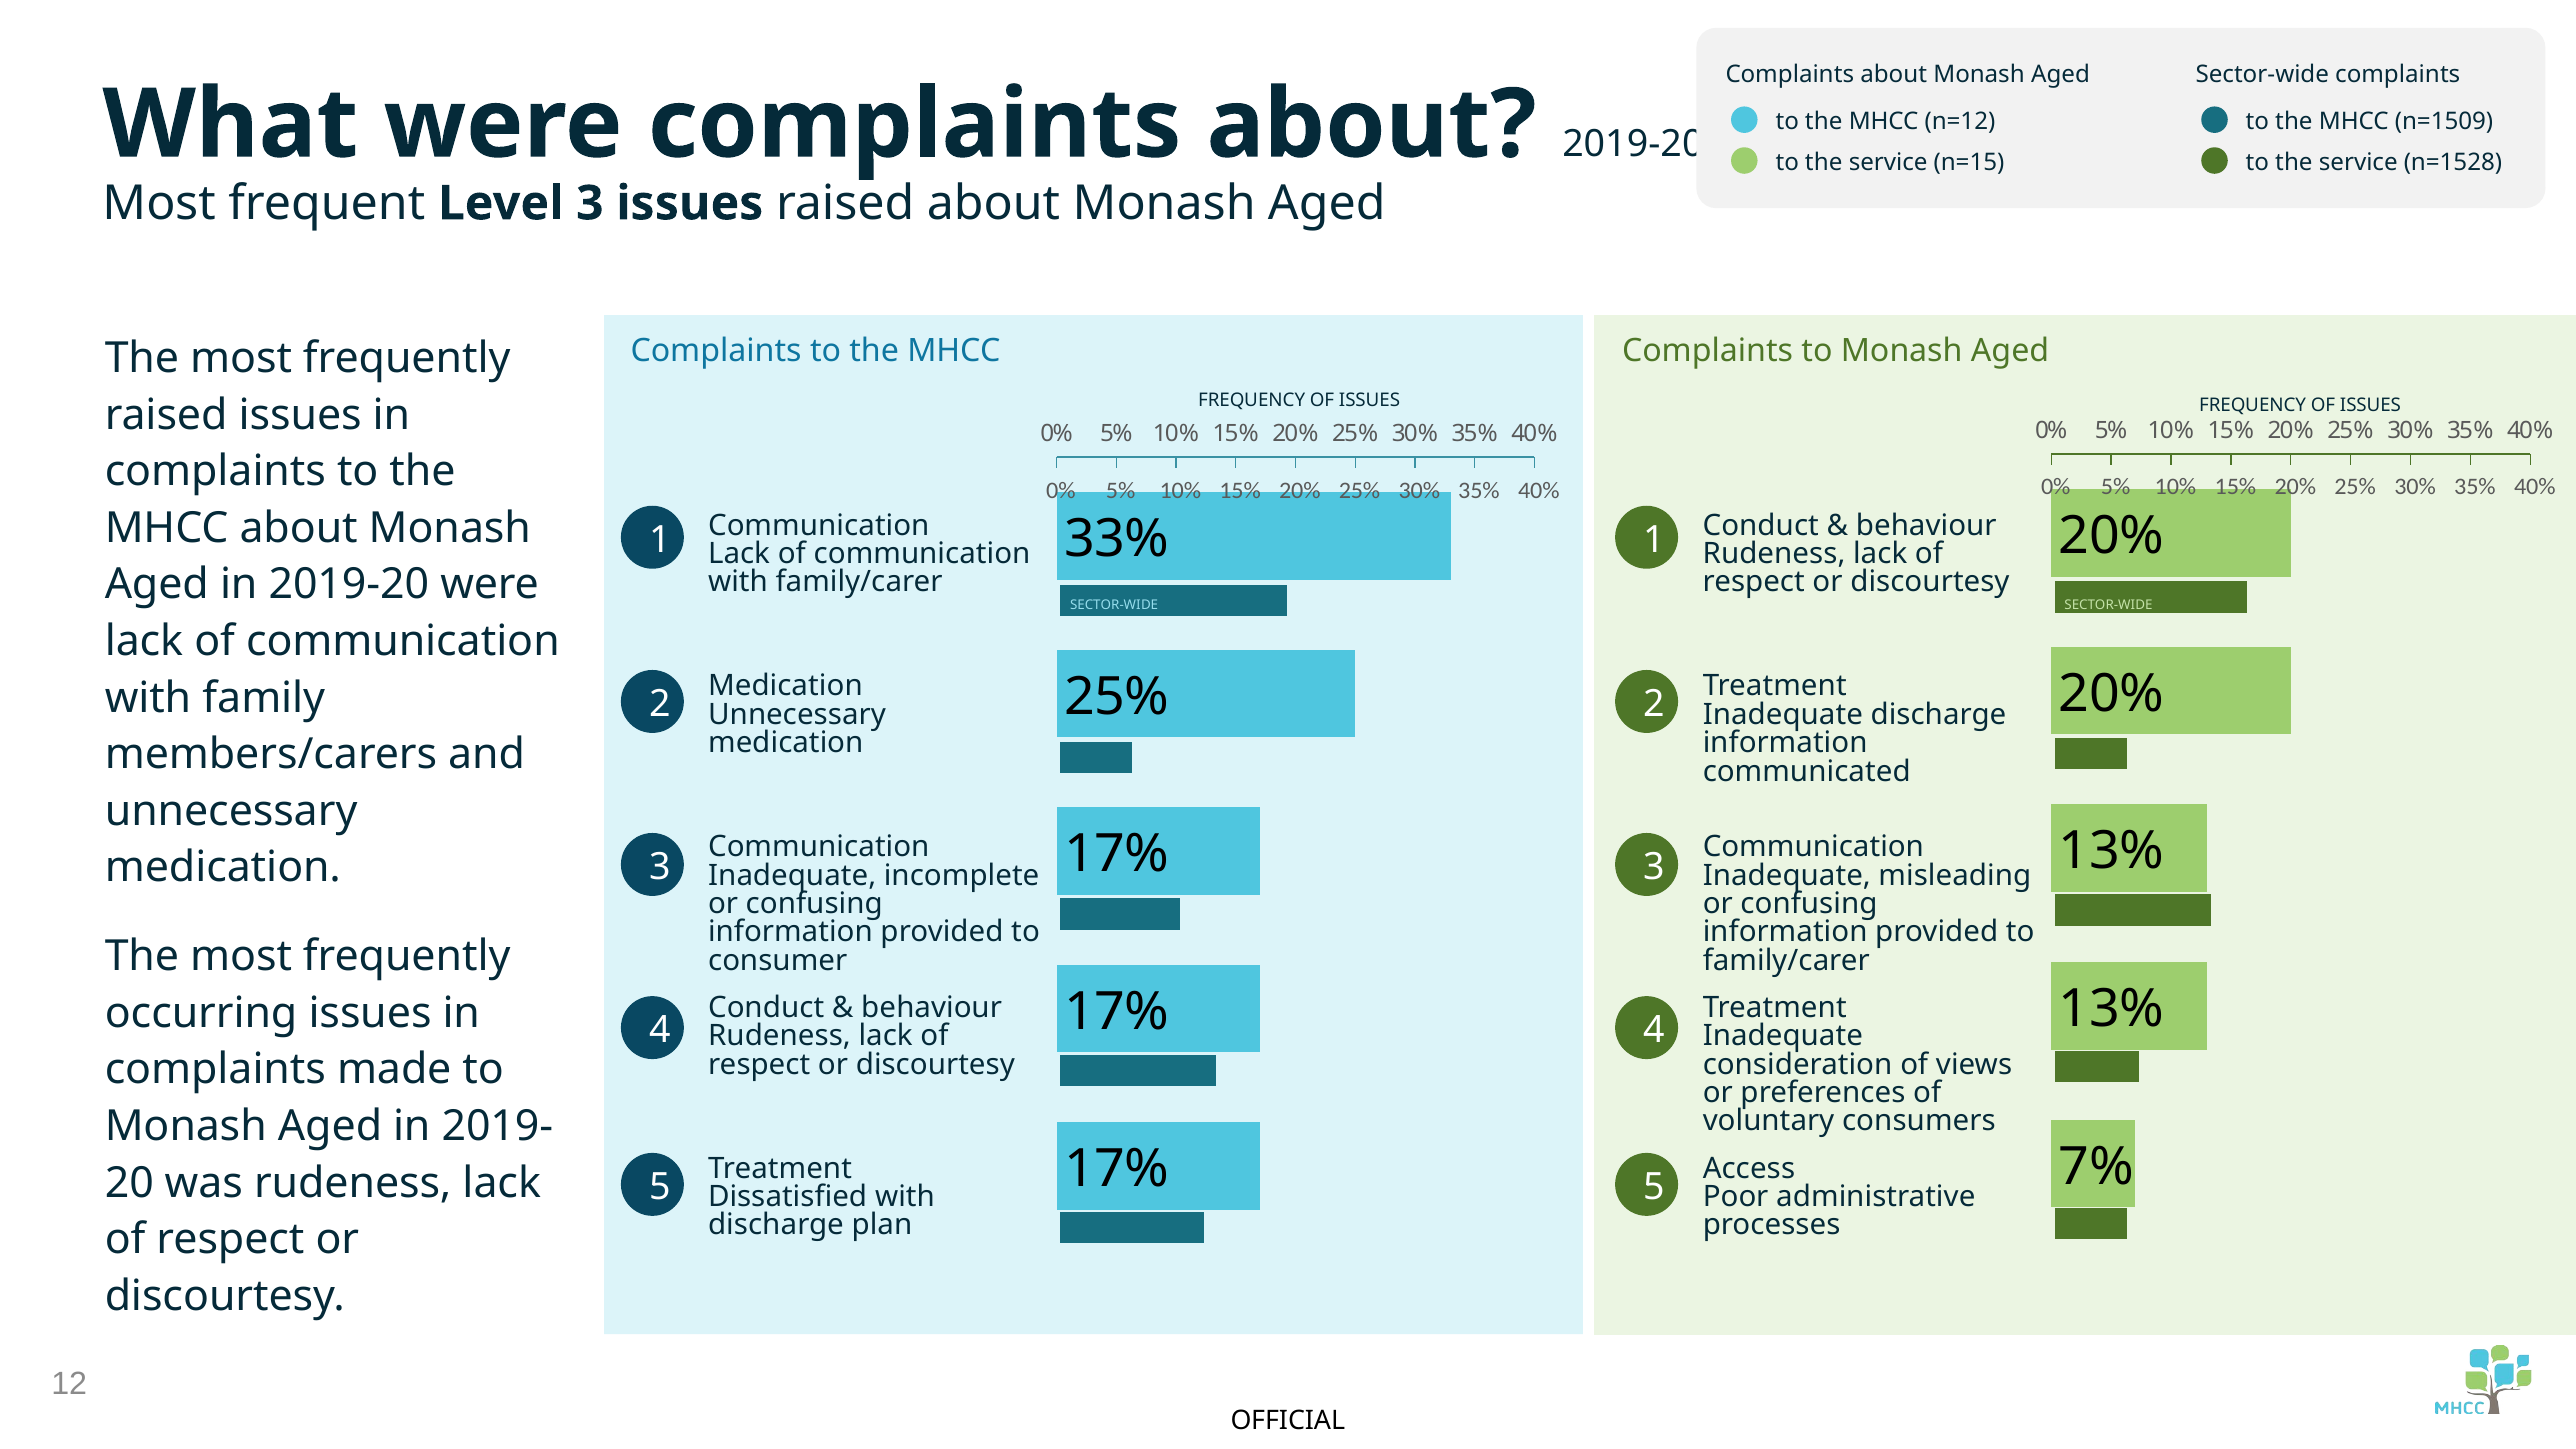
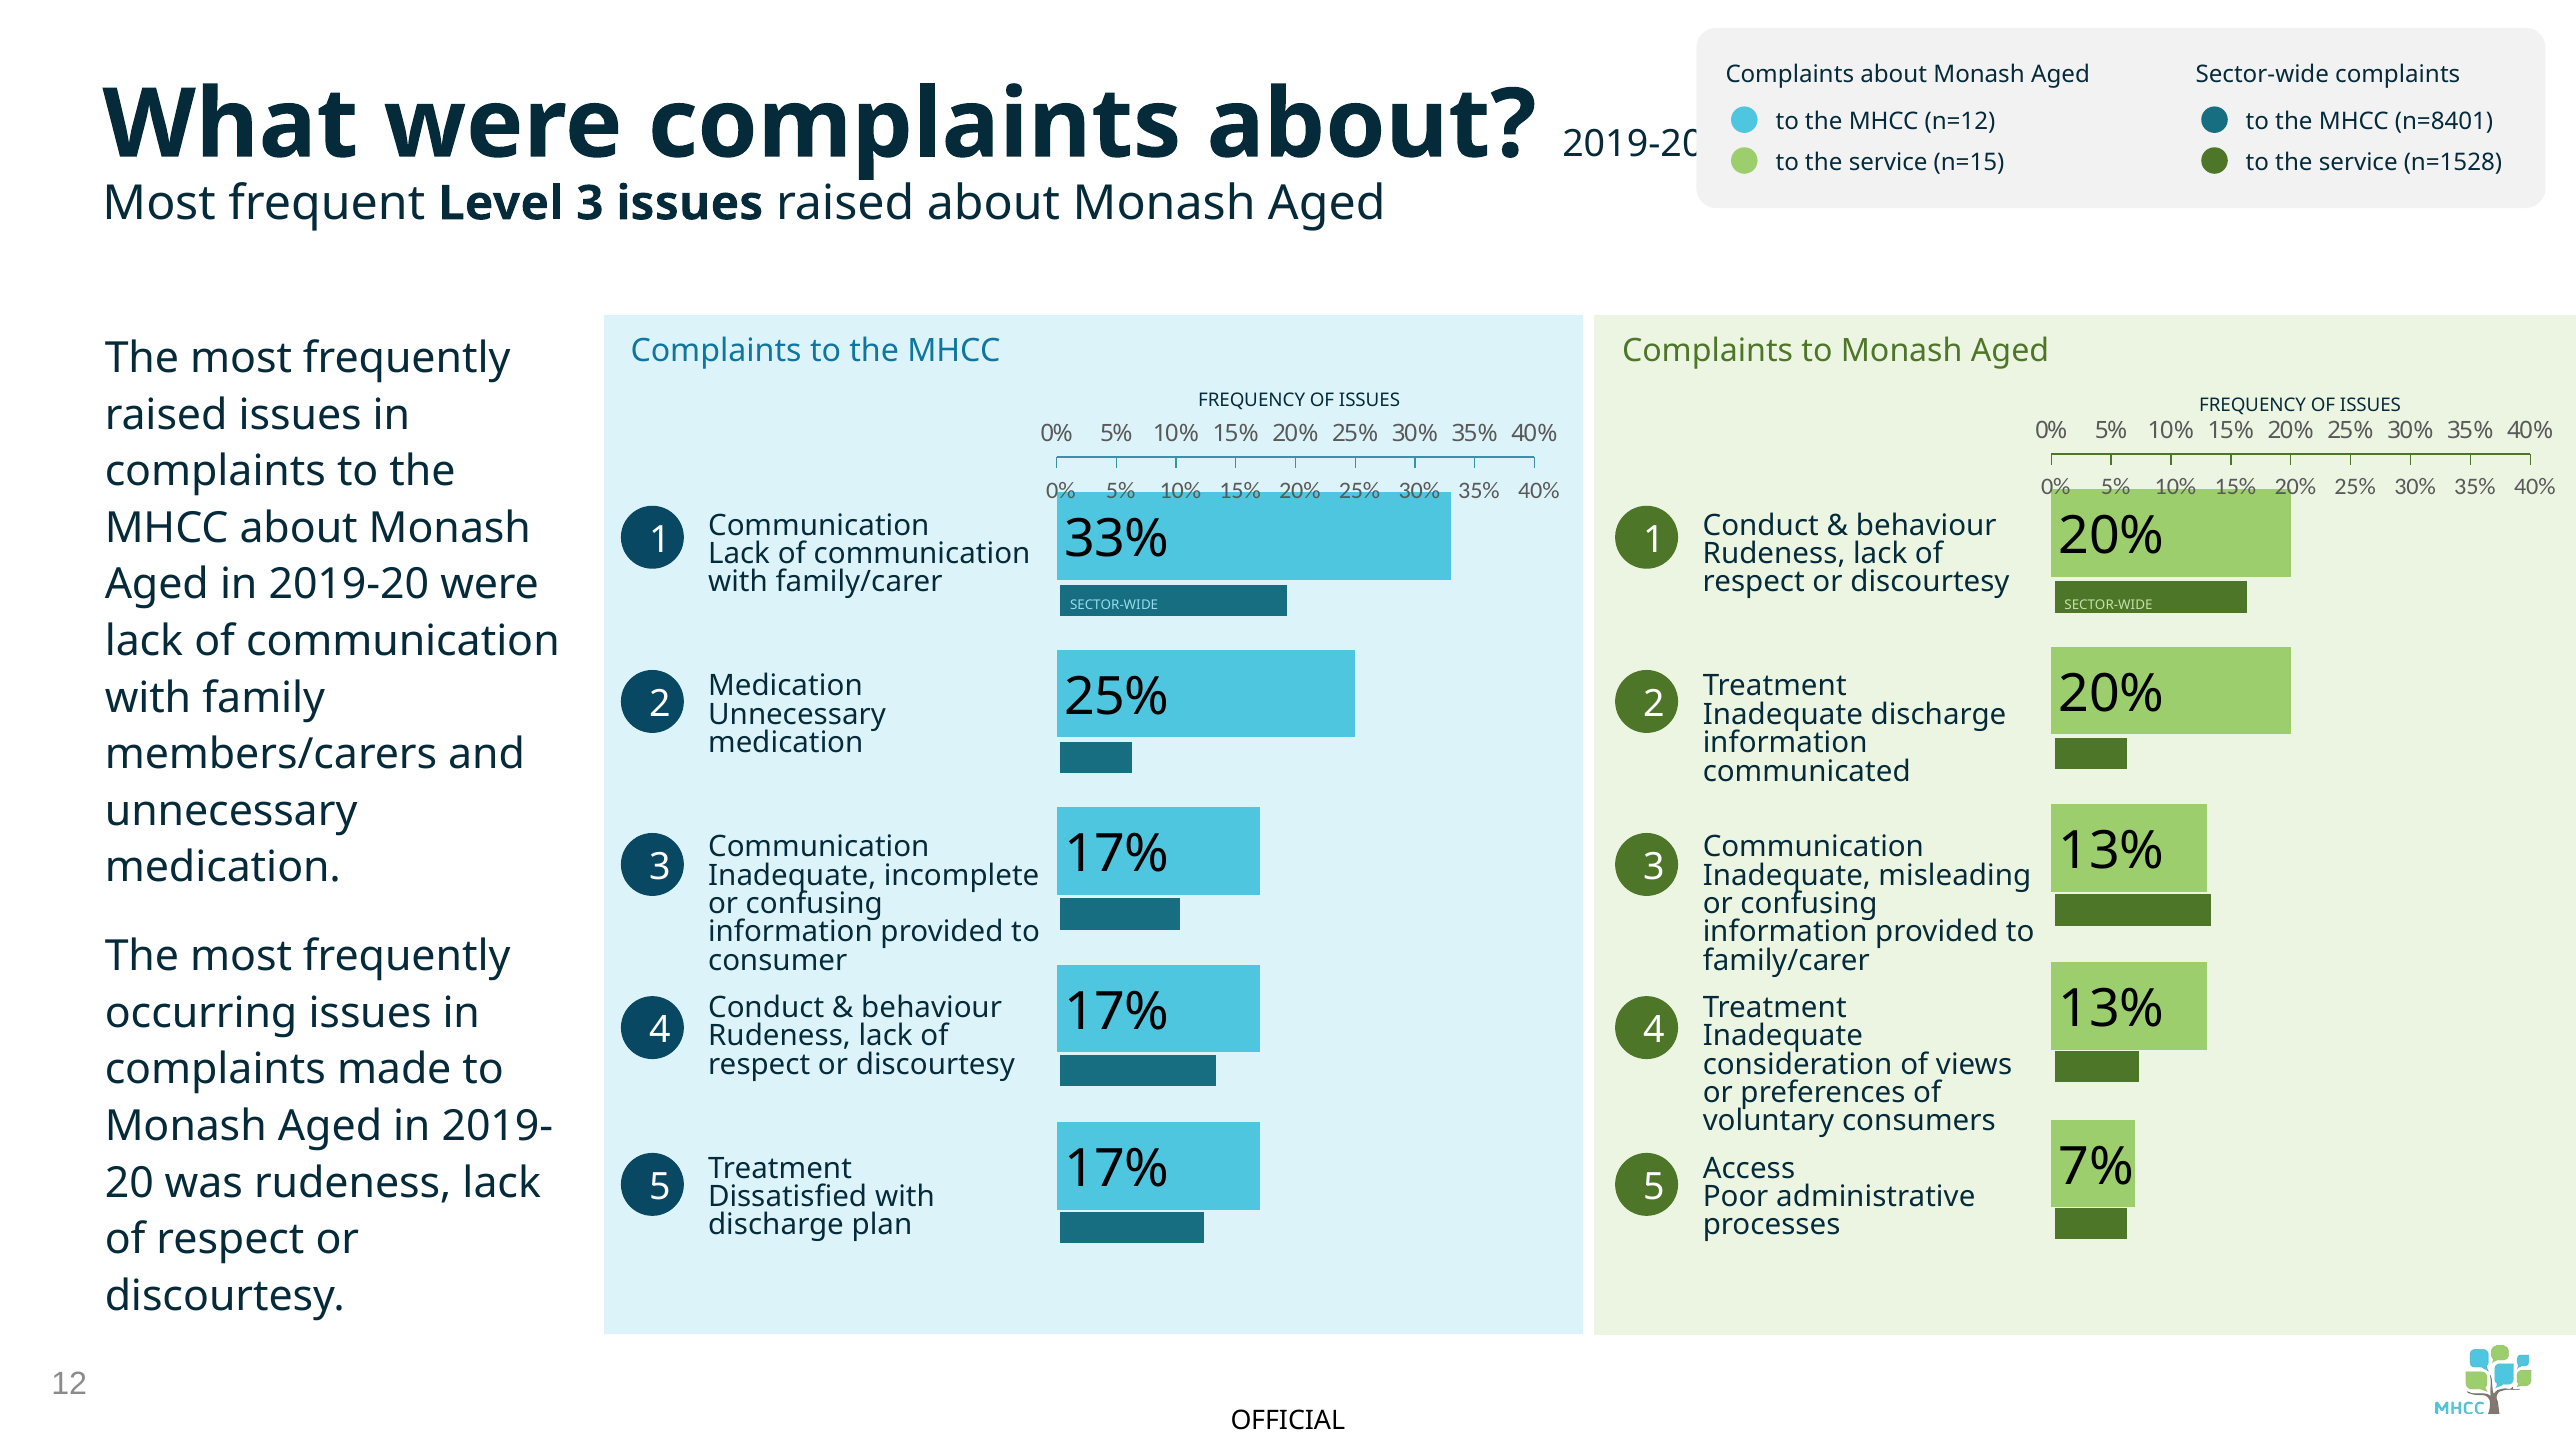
n=1509: n=1509 -> n=8401
